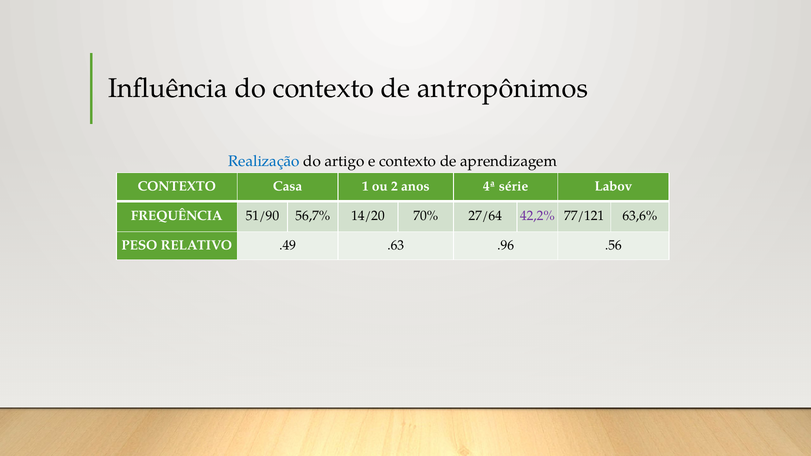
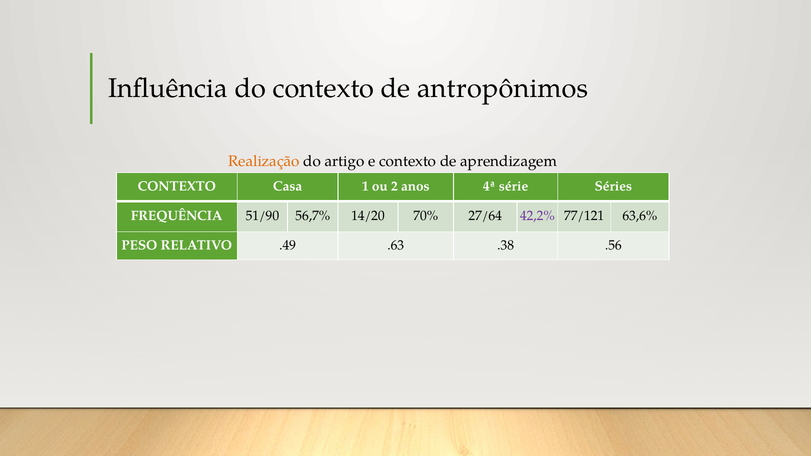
Realização colour: blue -> orange
Labov: Labov -> Séries
.96: .96 -> .38
